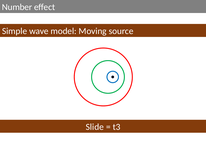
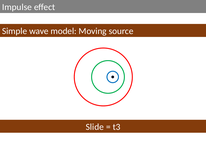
Number: Number -> Impulse
